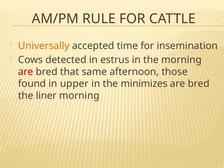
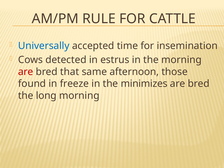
Universally colour: orange -> blue
upper: upper -> freeze
liner: liner -> long
